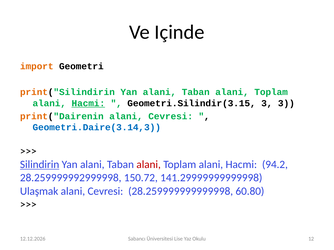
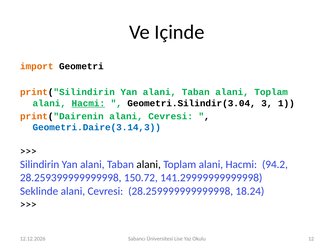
Geometri.Silindir(3.15: Geometri.Silindir(3.15 -> Geometri.Silindir(3.04
3 3: 3 -> 1
Silindirin underline: present -> none
alani at (149, 165) colour: red -> black
28.259999992999998: 28.259999992999998 -> 28.259399999999998
Ulaşmak: Ulaşmak -> Seklinde
60.80: 60.80 -> 18.24
